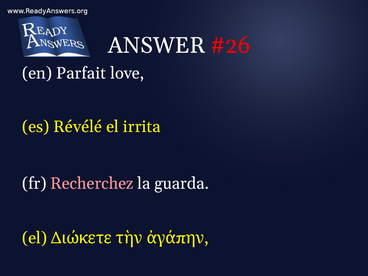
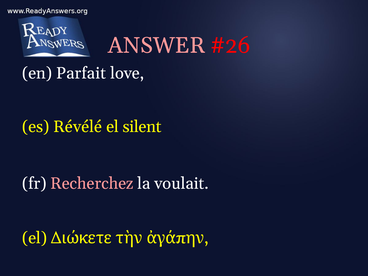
ANSWER colour: white -> pink
irrita: irrita -> silent
guarda: guarda -> voulait
